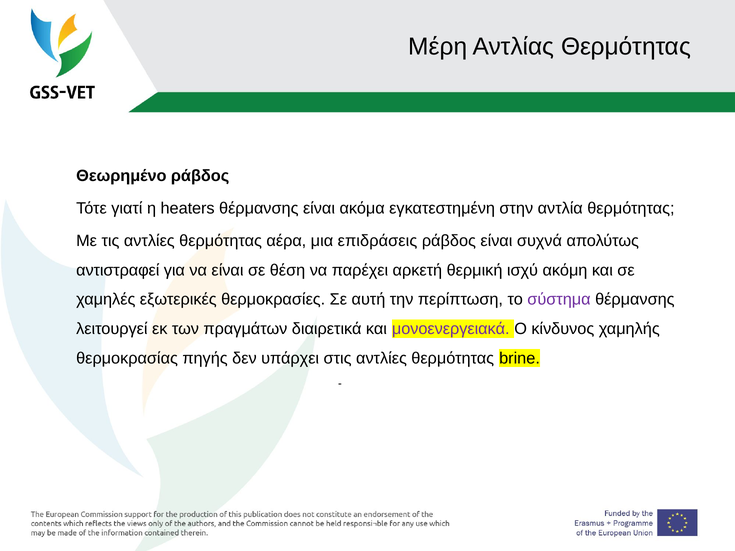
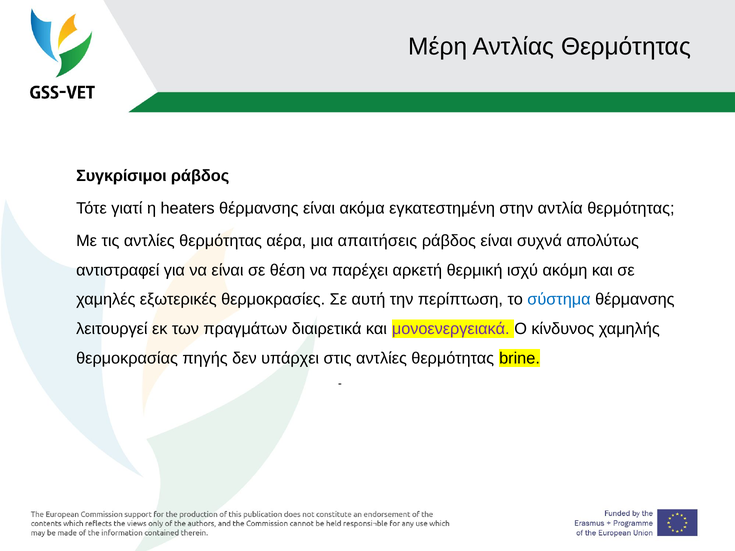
Θεωρημένο: Θεωρημένο -> Συγκρίσιμοι
επιδράσεις: επιδράσεις -> απαιτήσεις
σύστημα colour: purple -> blue
